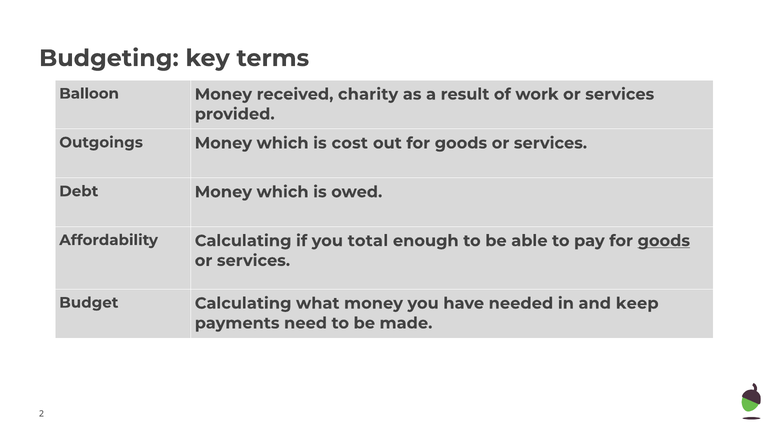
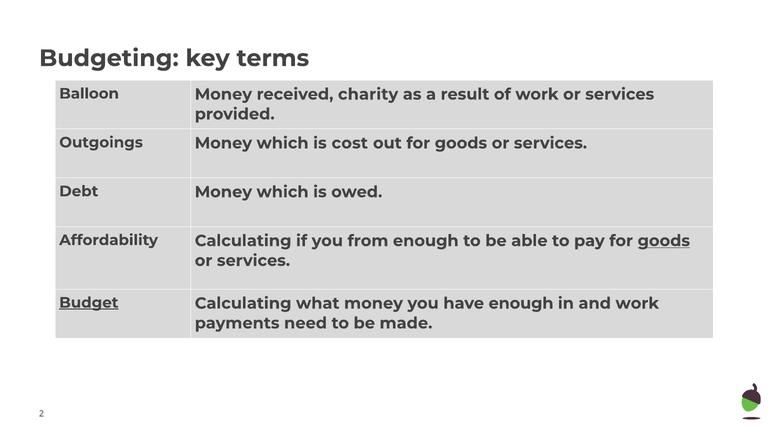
total: total -> from
Budget underline: none -> present
have needed: needed -> enough
and keep: keep -> work
